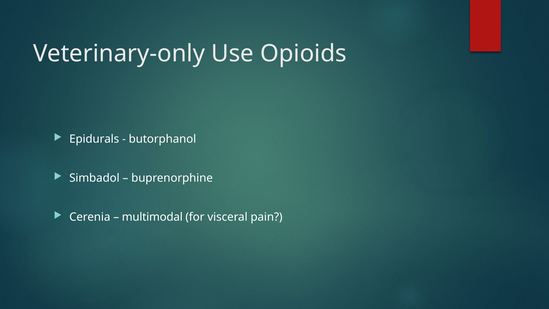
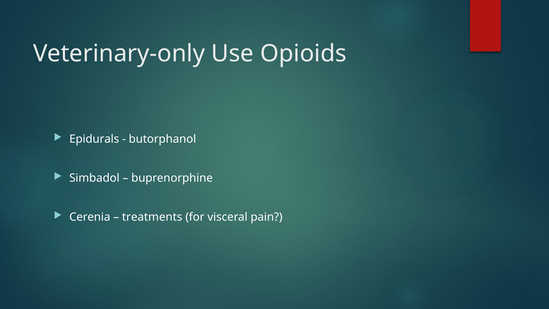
multimodal: multimodal -> treatments
